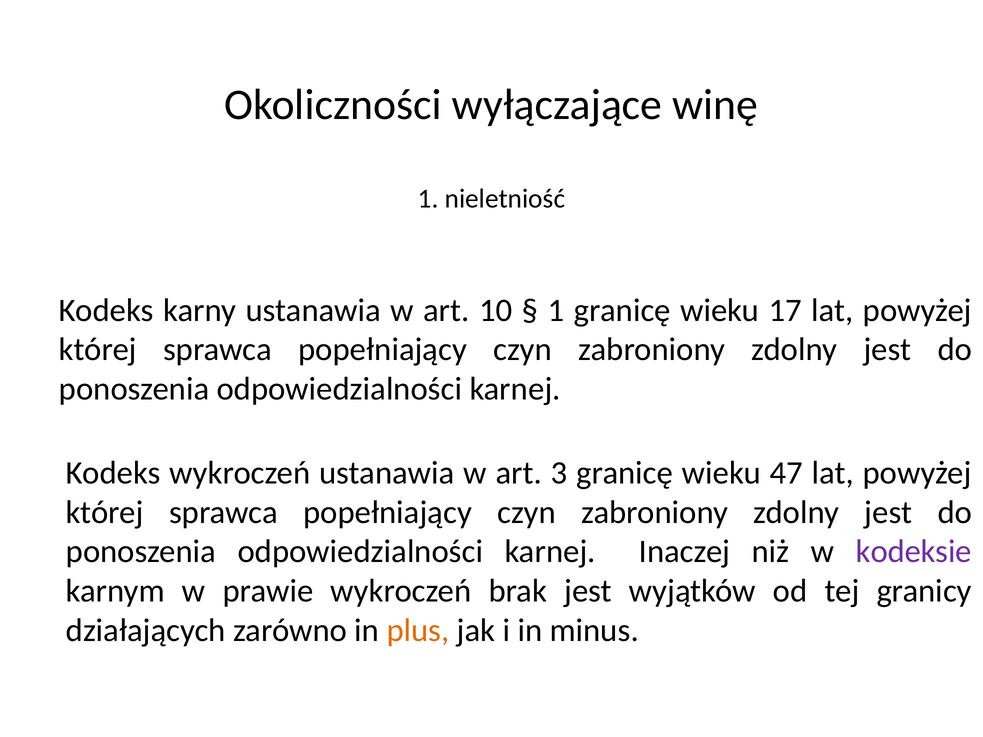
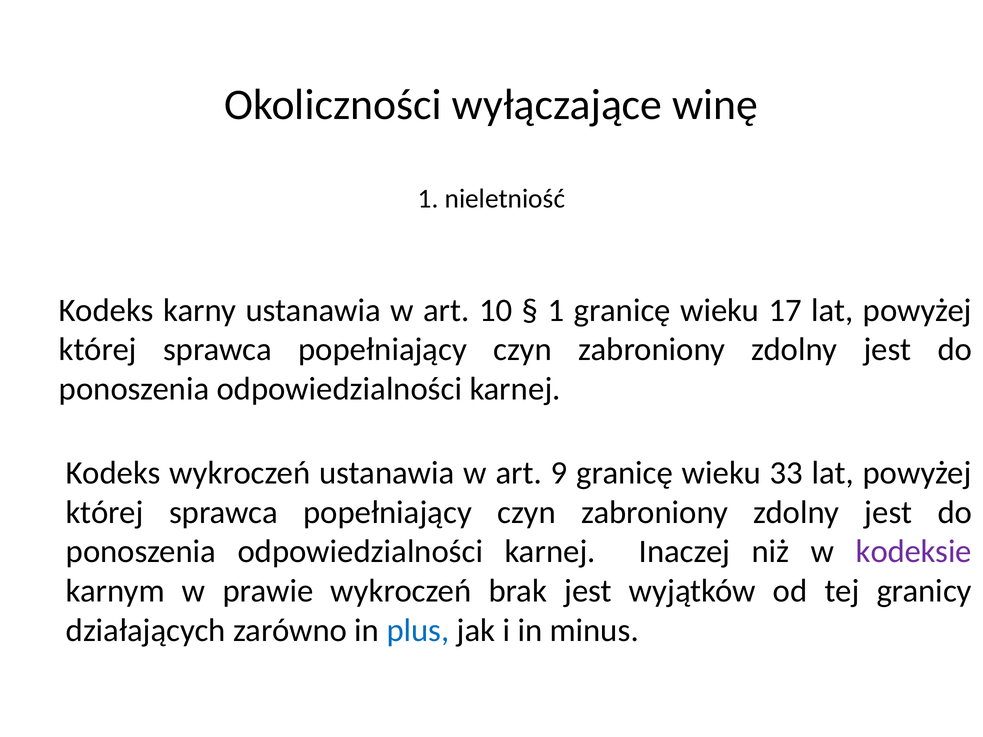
3: 3 -> 9
47: 47 -> 33
plus colour: orange -> blue
